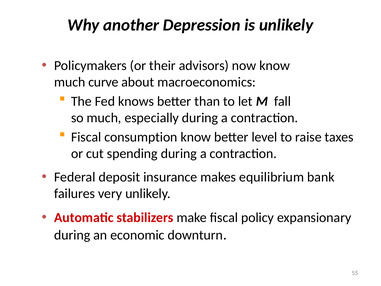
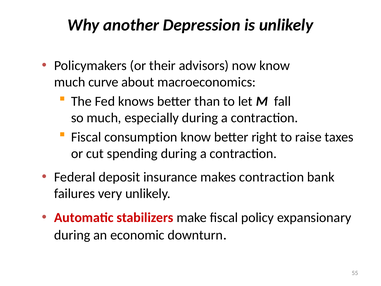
level: level -> right
makes equilibrium: equilibrium -> contraction
